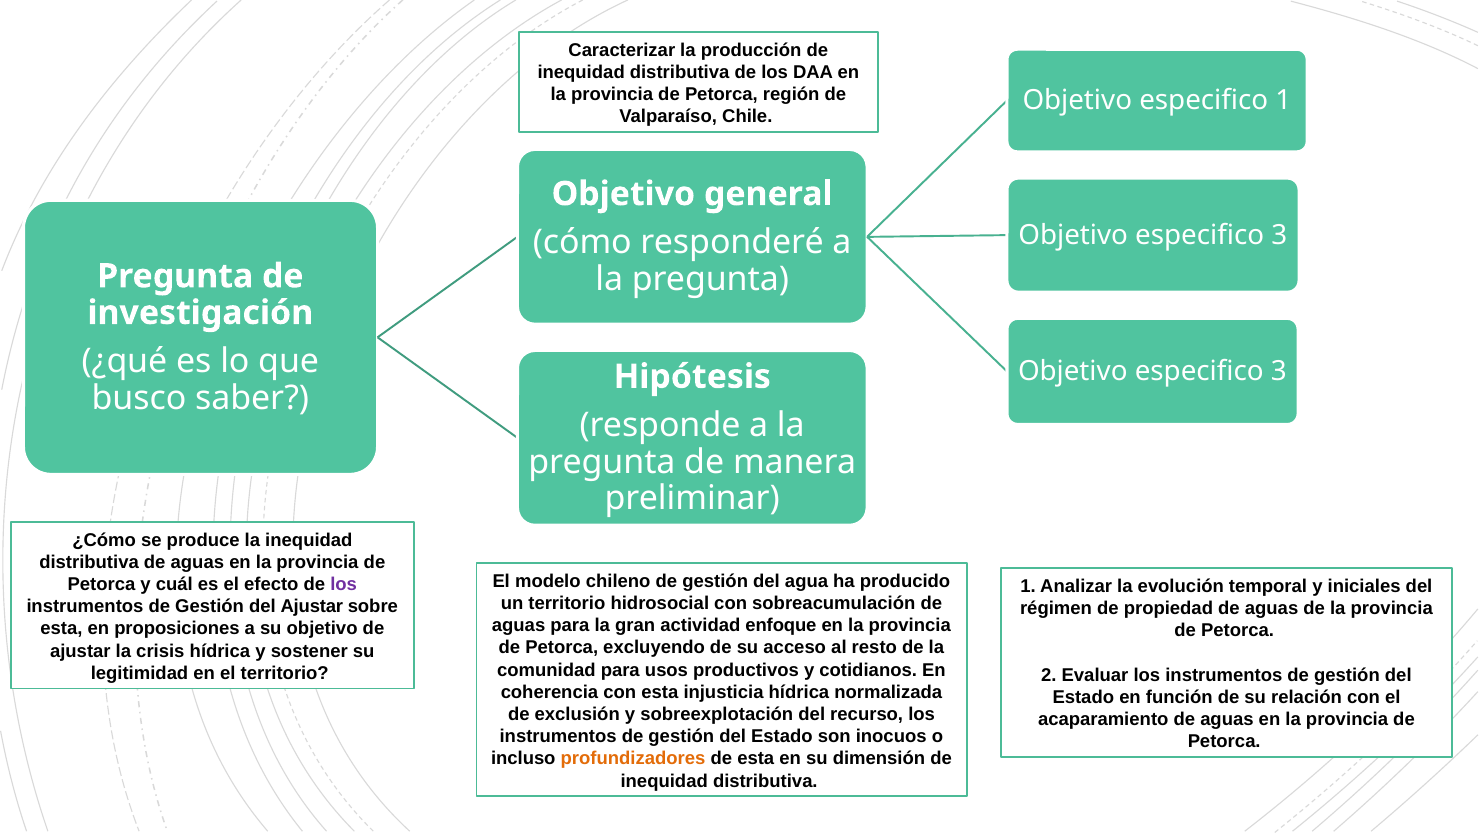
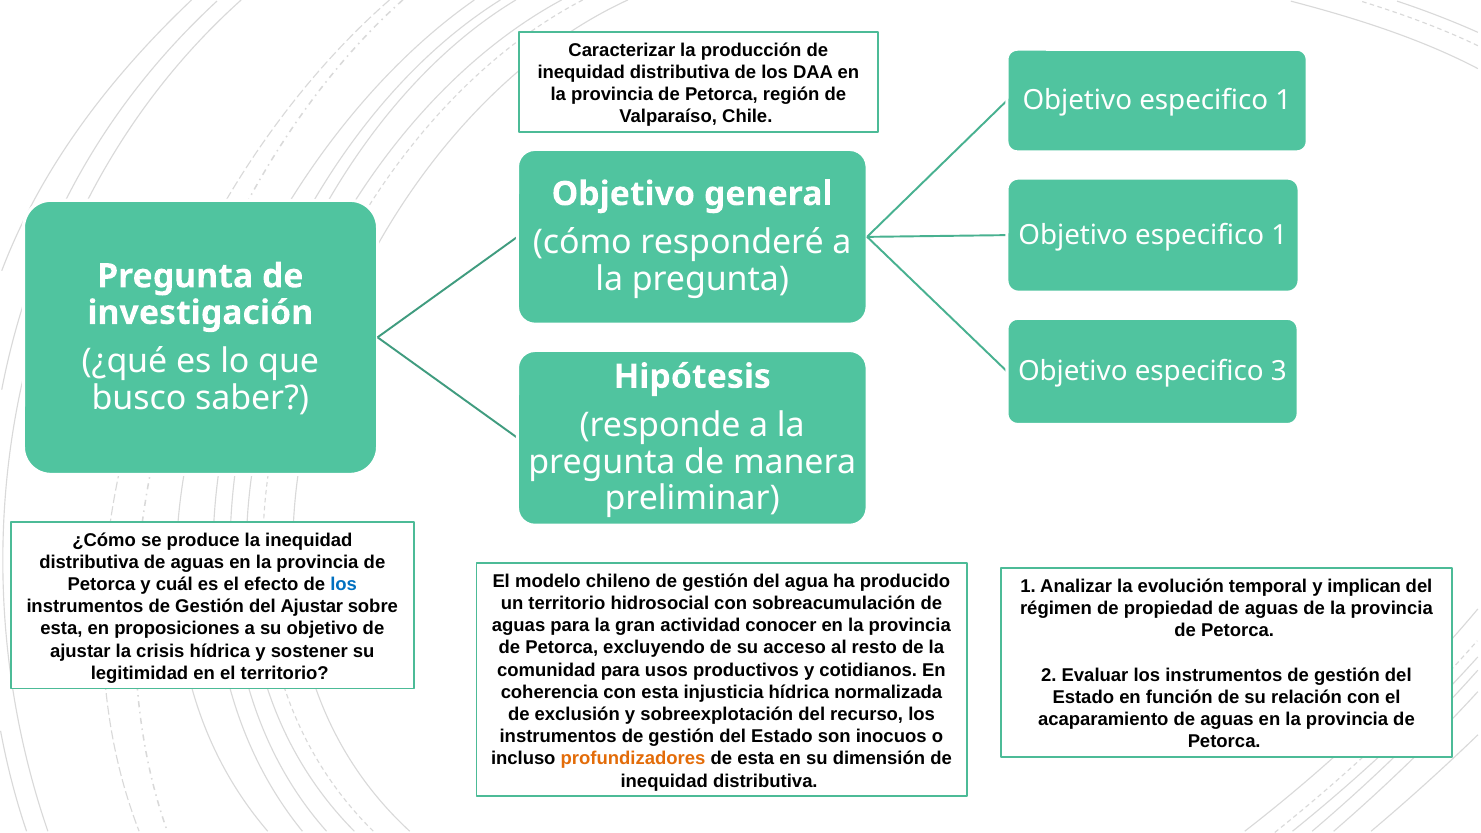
3 at (1279, 235): 3 -> 1
los at (344, 584) colour: purple -> blue
iniciales: iniciales -> implican
enfoque: enfoque -> conocer
